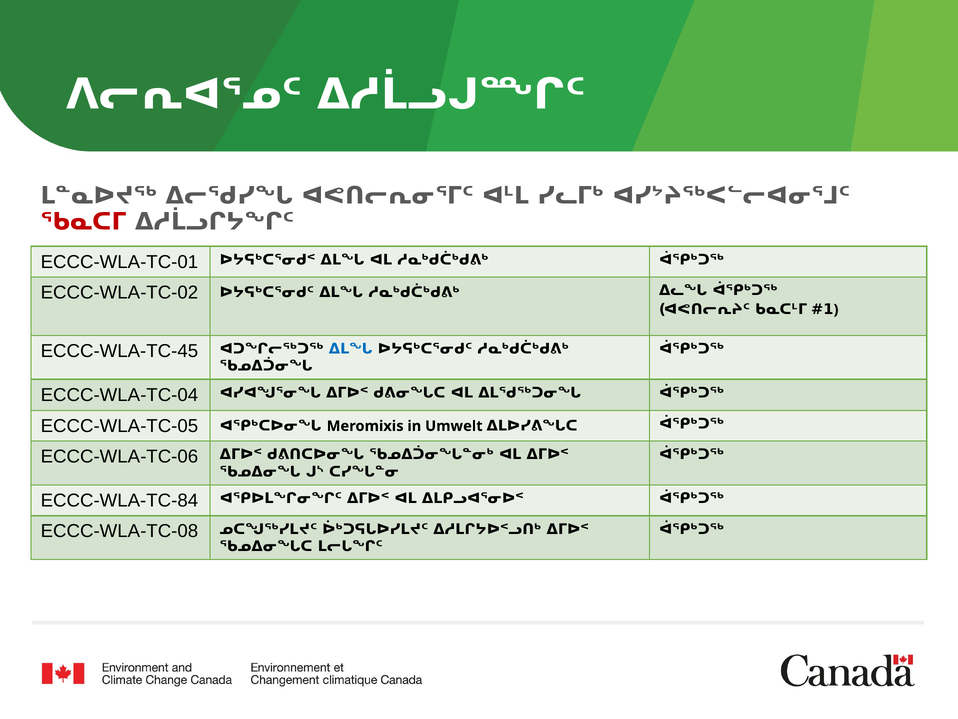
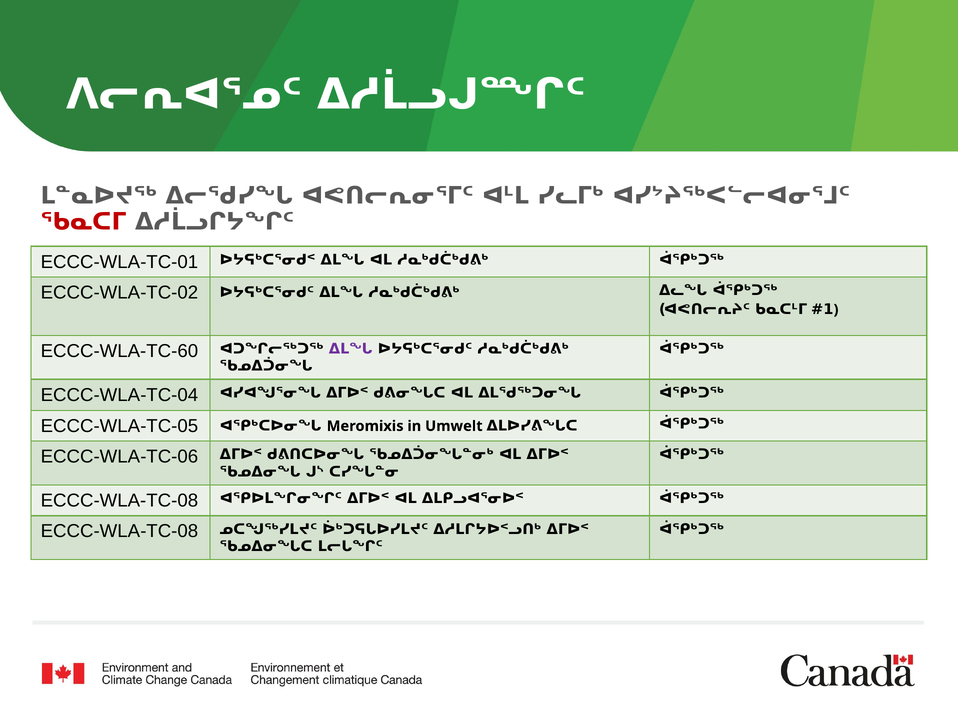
ECCC-WLA-TC-45: ECCC-WLA-TC-45 -> ECCC-WLA-TC-60
ᐃᒪᖓ at (351, 349) colour: blue -> purple
ECCC-WLA-TC-84 at (119, 500): ECCC-WLA-TC-84 -> ECCC-WLA-TC-08
